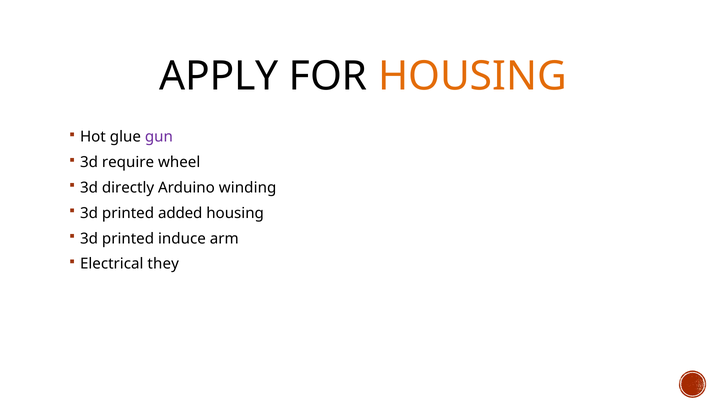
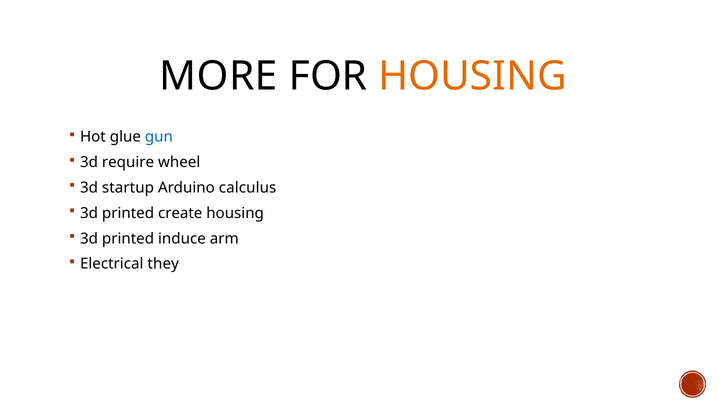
APPLY: APPLY -> MORE
gun colour: purple -> blue
directly: directly -> startup
winding: winding -> calculus
added: added -> create
